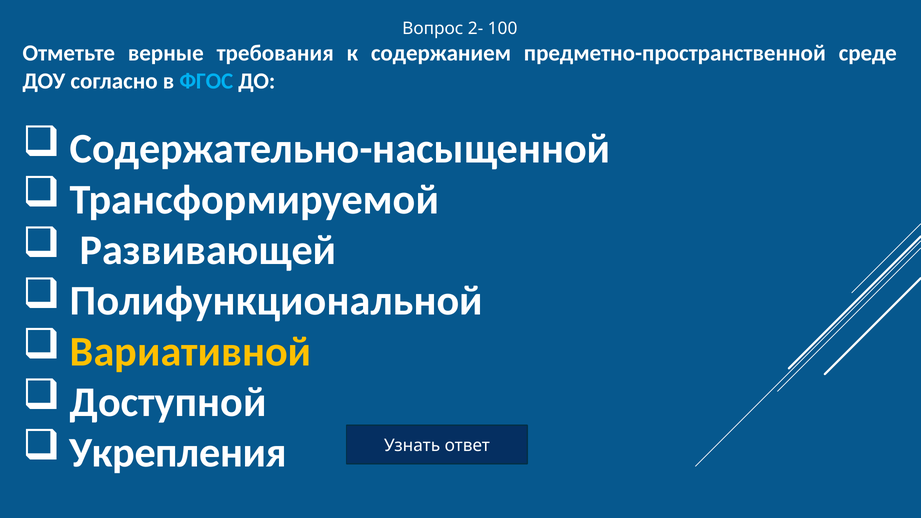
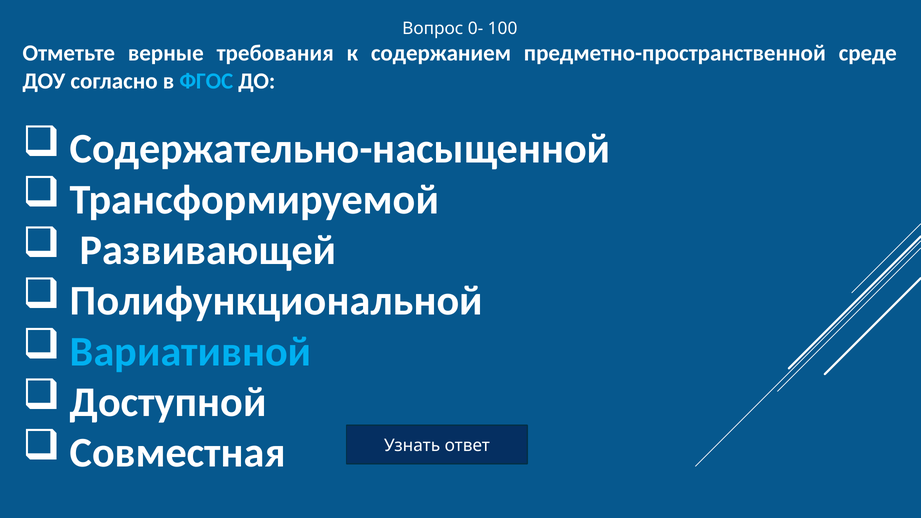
2-: 2- -> 0-
Вариативной colour: yellow -> light blue
Укрепления: Укрепления -> Совместная
